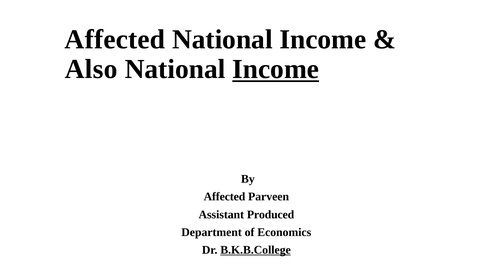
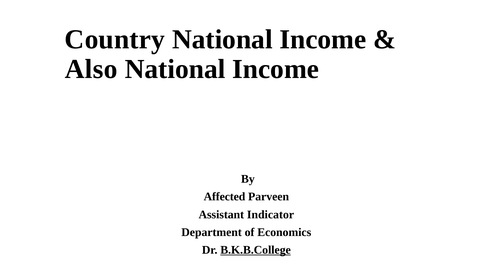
Affected at (115, 39): Affected -> Country
Income at (276, 69) underline: present -> none
Produced: Produced -> Indicator
